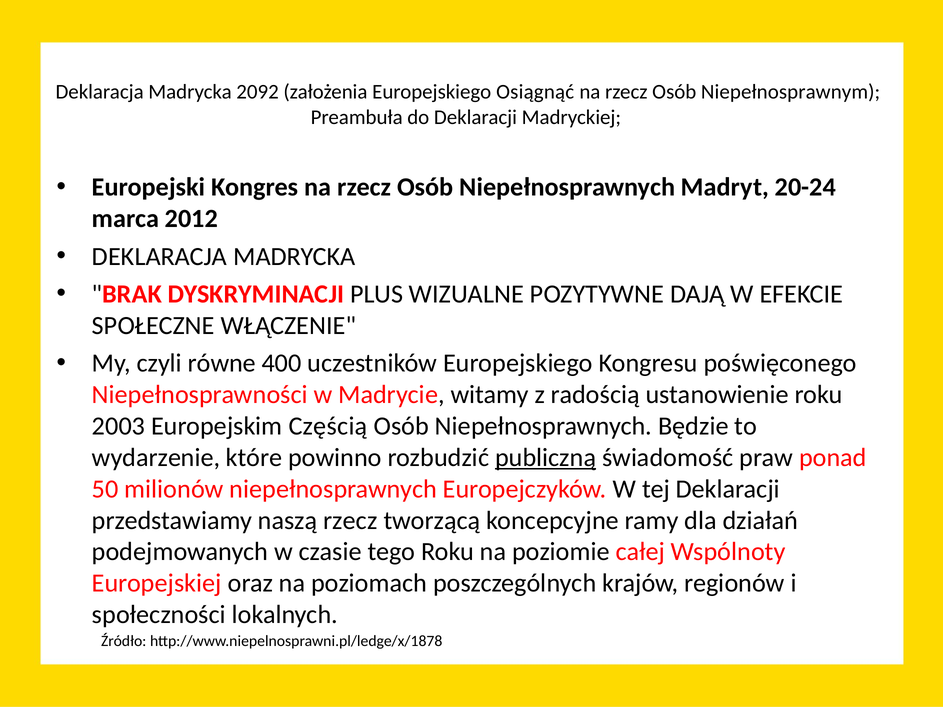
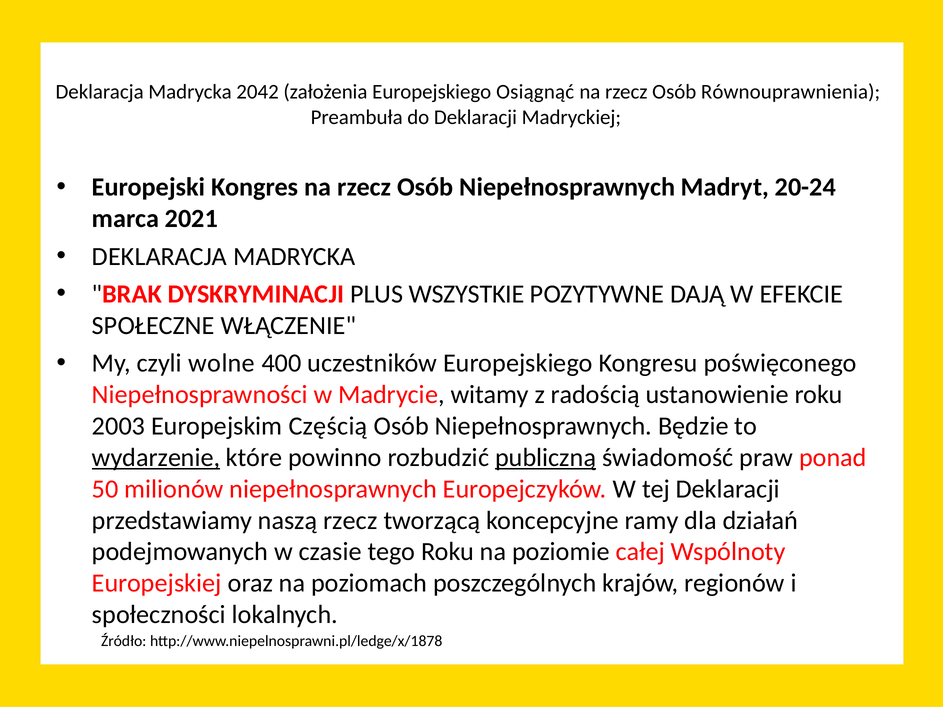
2092: 2092 -> 2042
Niepełnosprawnym: Niepełnosprawnym -> Równouprawnienia
2012: 2012 -> 2021
WIZUALNE: WIZUALNE -> WSZYSTKIE
równe: równe -> wolne
wydarzenie underline: none -> present
